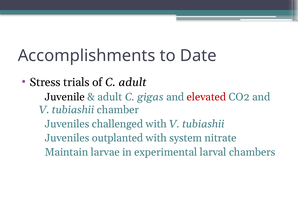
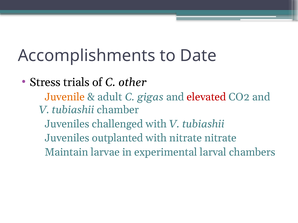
C adult: adult -> other
Juvenile colour: black -> orange
with system: system -> nitrate
